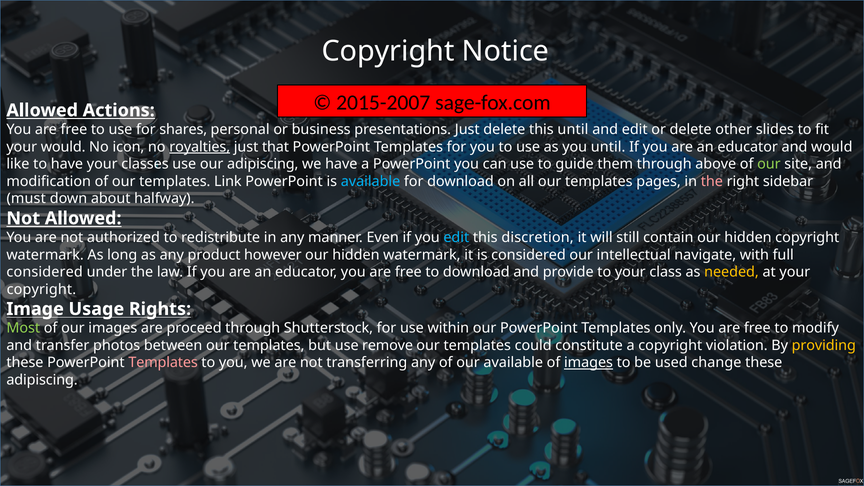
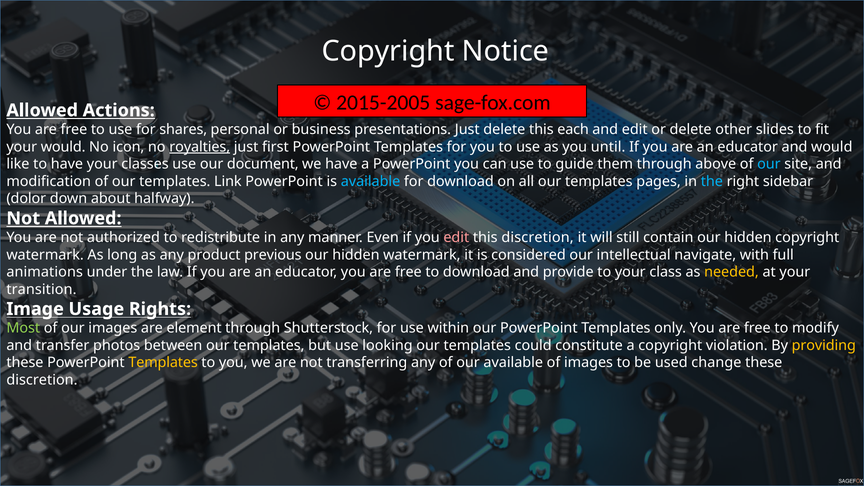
2015-2007: 2015-2007 -> 2015-2005
this until: until -> each
that: that -> first
our adipiscing: adipiscing -> document
our at (769, 164) colour: light green -> light blue
the at (712, 181) colour: pink -> light blue
must: must -> dolor
edit at (456, 238) colour: light blue -> pink
however: however -> previous
considered at (45, 272): considered -> animations
copyright at (41, 289): copyright -> transition
proceed: proceed -> element
remove: remove -> looking
Templates at (163, 363) colour: pink -> yellow
images at (588, 363) underline: present -> none
adipiscing at (42, 380): adipiscing -> discretion
